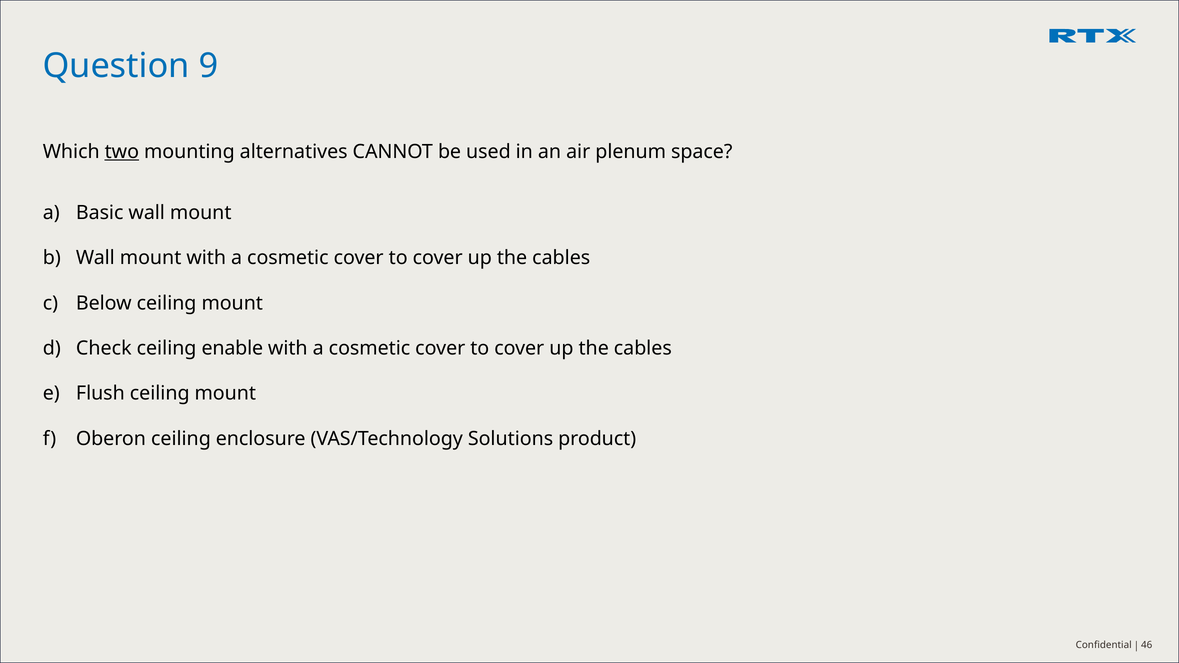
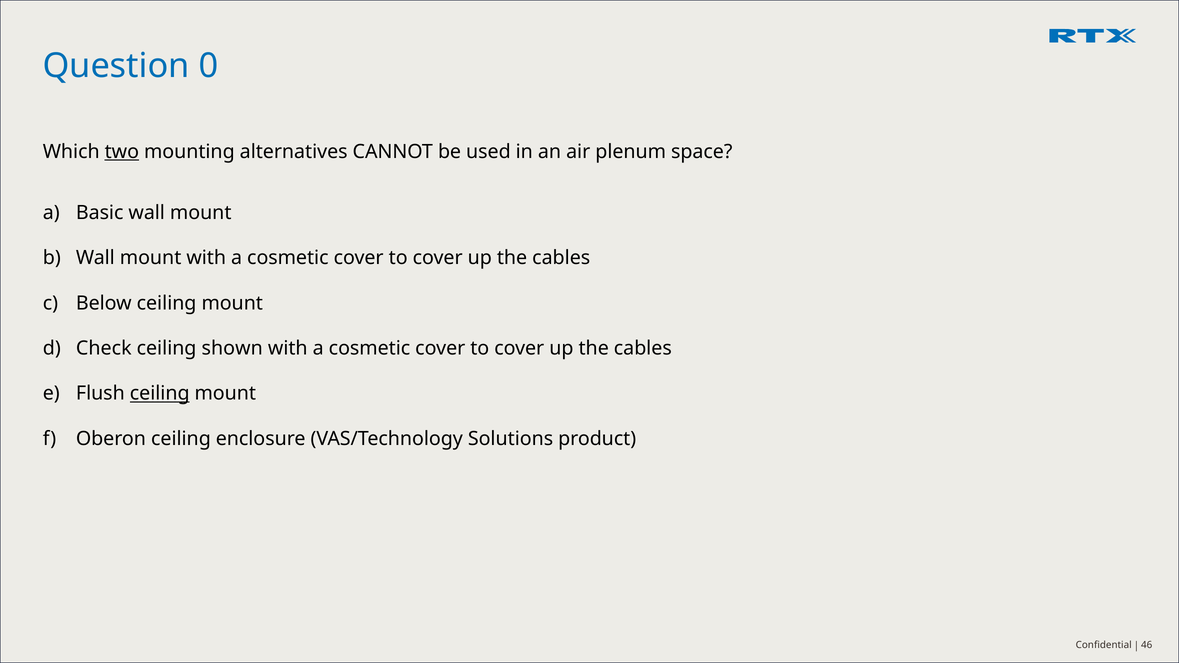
9: 9 -> 0
enable: enable -> shown
ceiling at (160, 394) underline: none -> present
